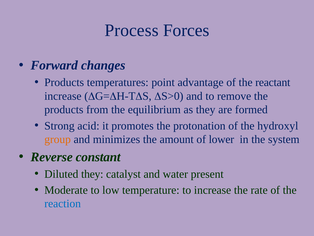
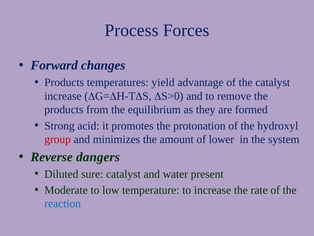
point: point -> yield
the reactant: reactant -> catalyst
group colour: orange -> red
constant: constant -> dangers
Diluted they: they -> sure
